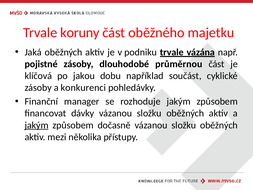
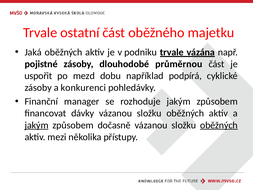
koruny: koruny -> ostatní
klíčová: klíčová -> uspořit
jakou: jakou -> mezd
součást: součást -> podpírá
oběžných at (219, 125) underline: none -> present
